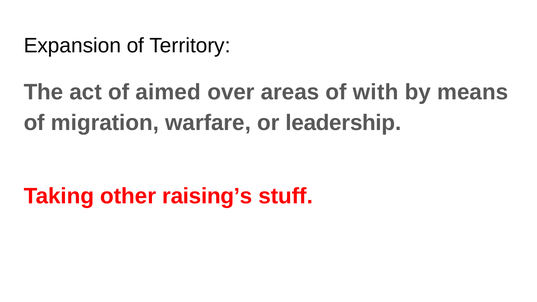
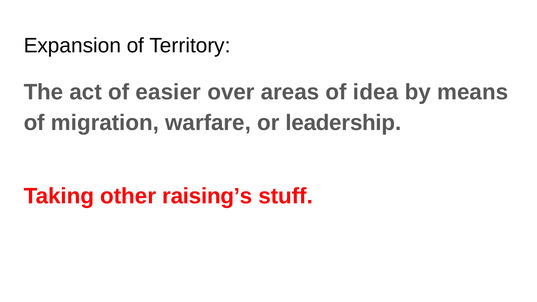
aimed: aimed -> easier
with: with -> idea
